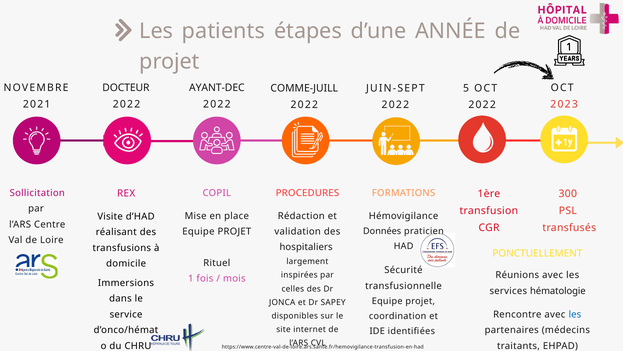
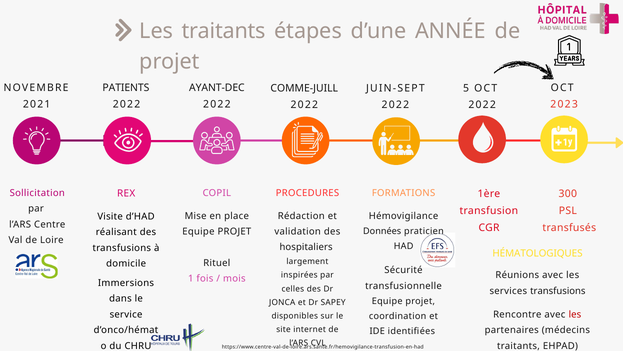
Les patients: patients -> traitants
DOCTEUR: DOCTEUR -> PATIENTS
PONCTUELLEMENT: PONCTUELLEMENT -> HÉMATOLOGIQUES
services hématologie: hématologie -> transfusions
les at (575, 314) colour: blue -> red
